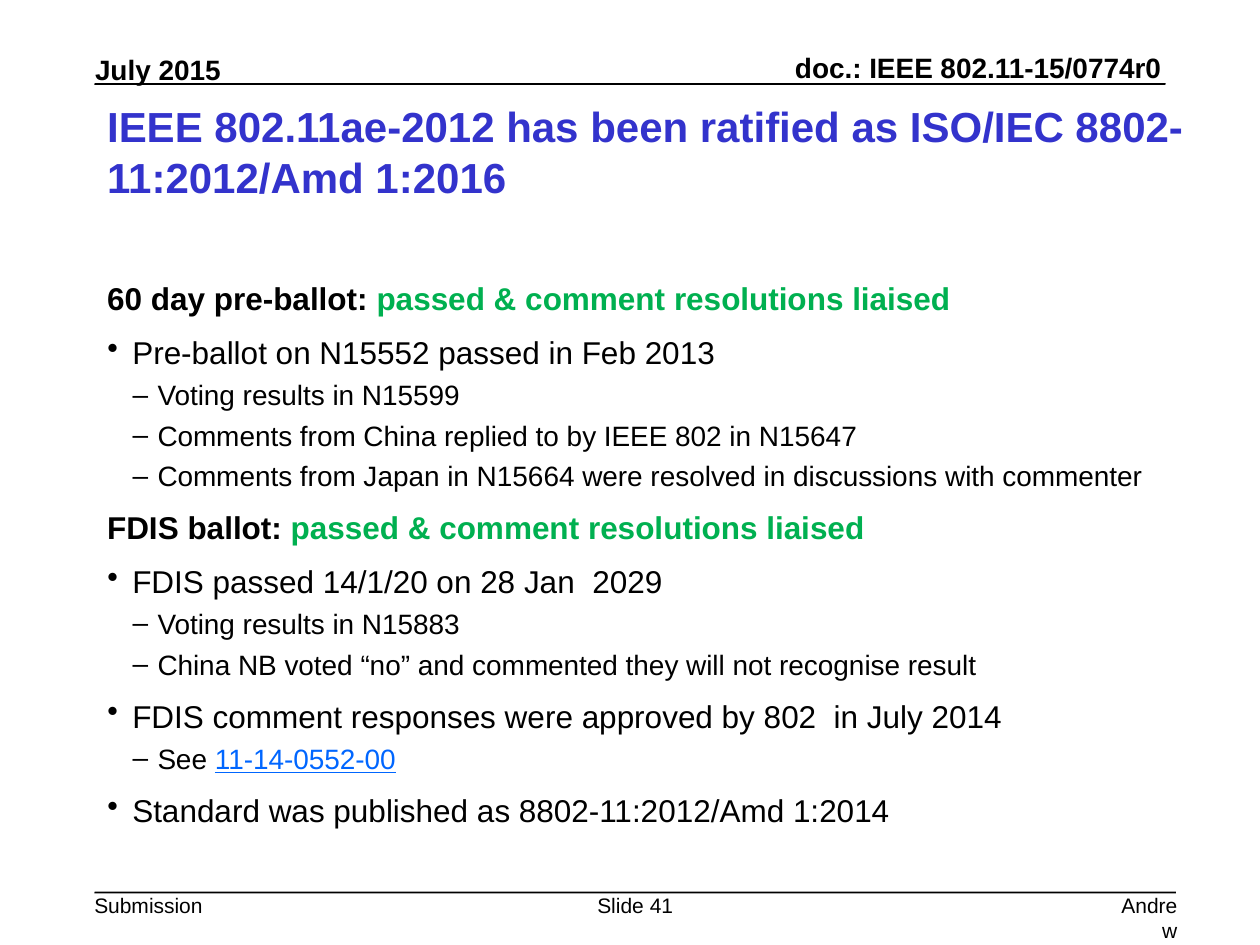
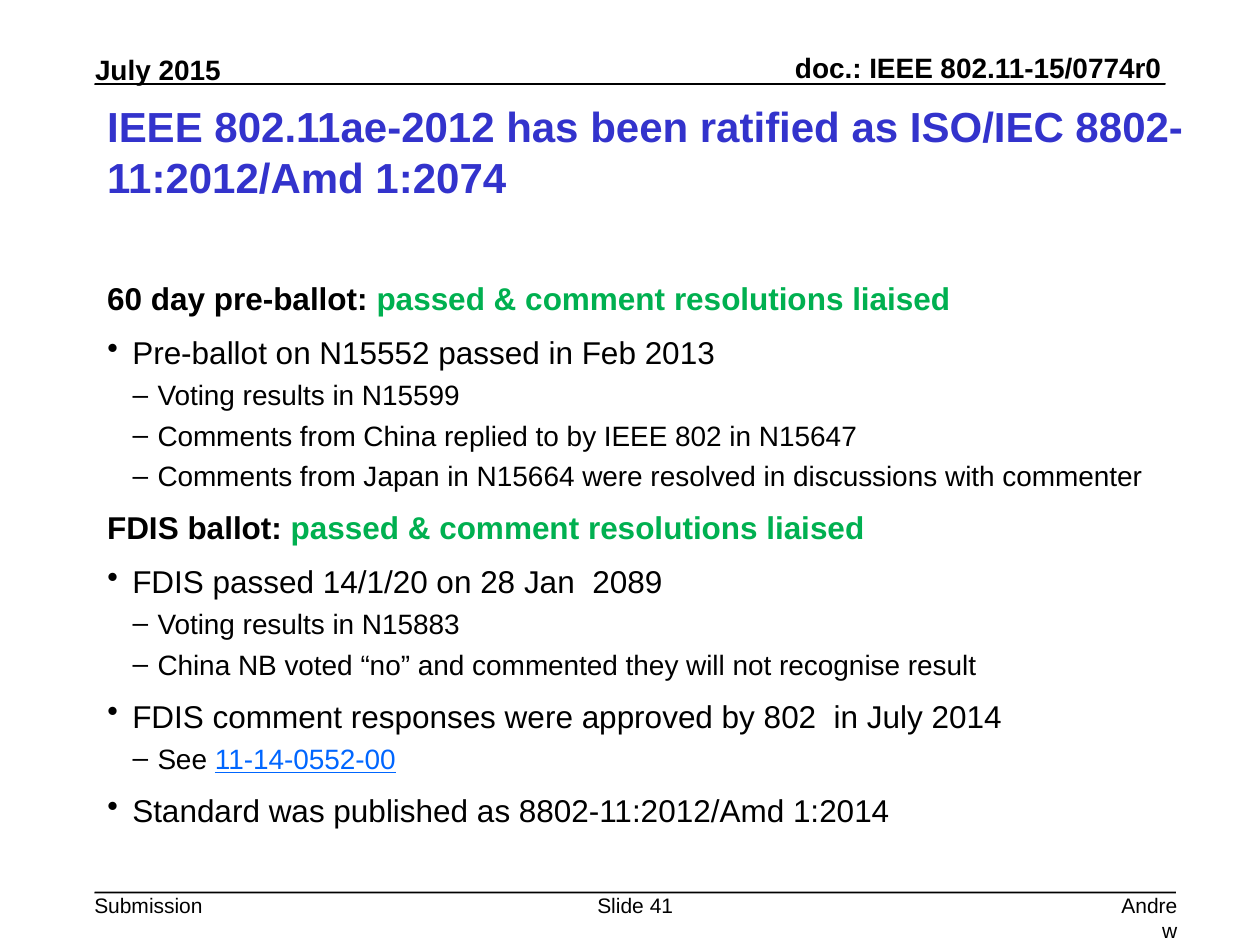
1:2016: 1:2016 -> 1:2074
2029: 2029 -> 2089
